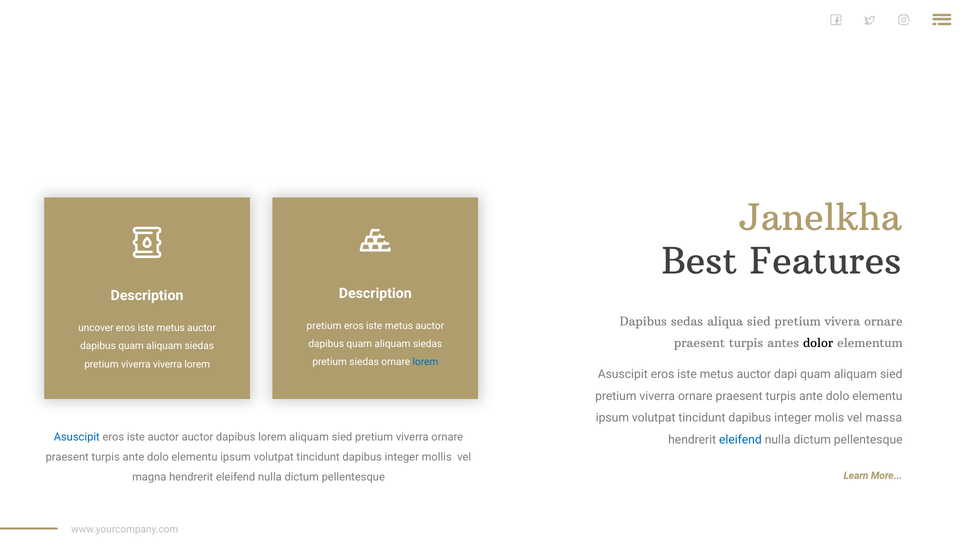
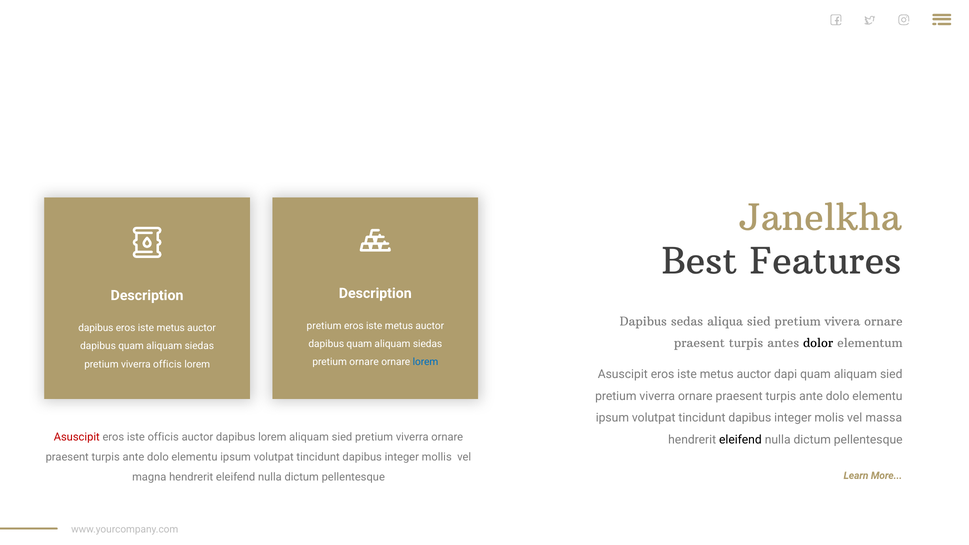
uncover at (96, 328): uncover -> dapibus
pretium siedas: siedas -> ornare
viverra viverra: viverra -> officis
Asuscipit at (77, 437) colour: blue -> red
iste auctor: auctor -> officis
eleifend at (740, 440) colour: blue -> black
